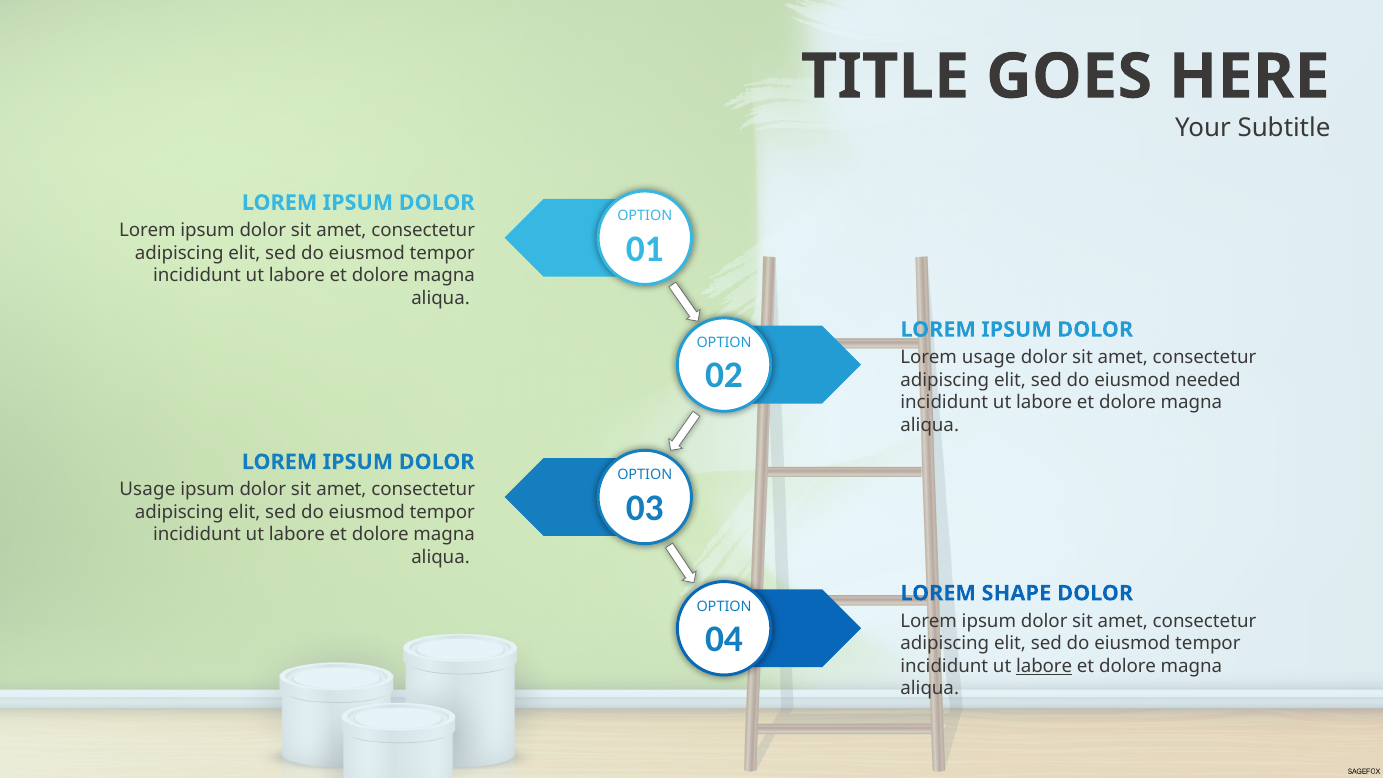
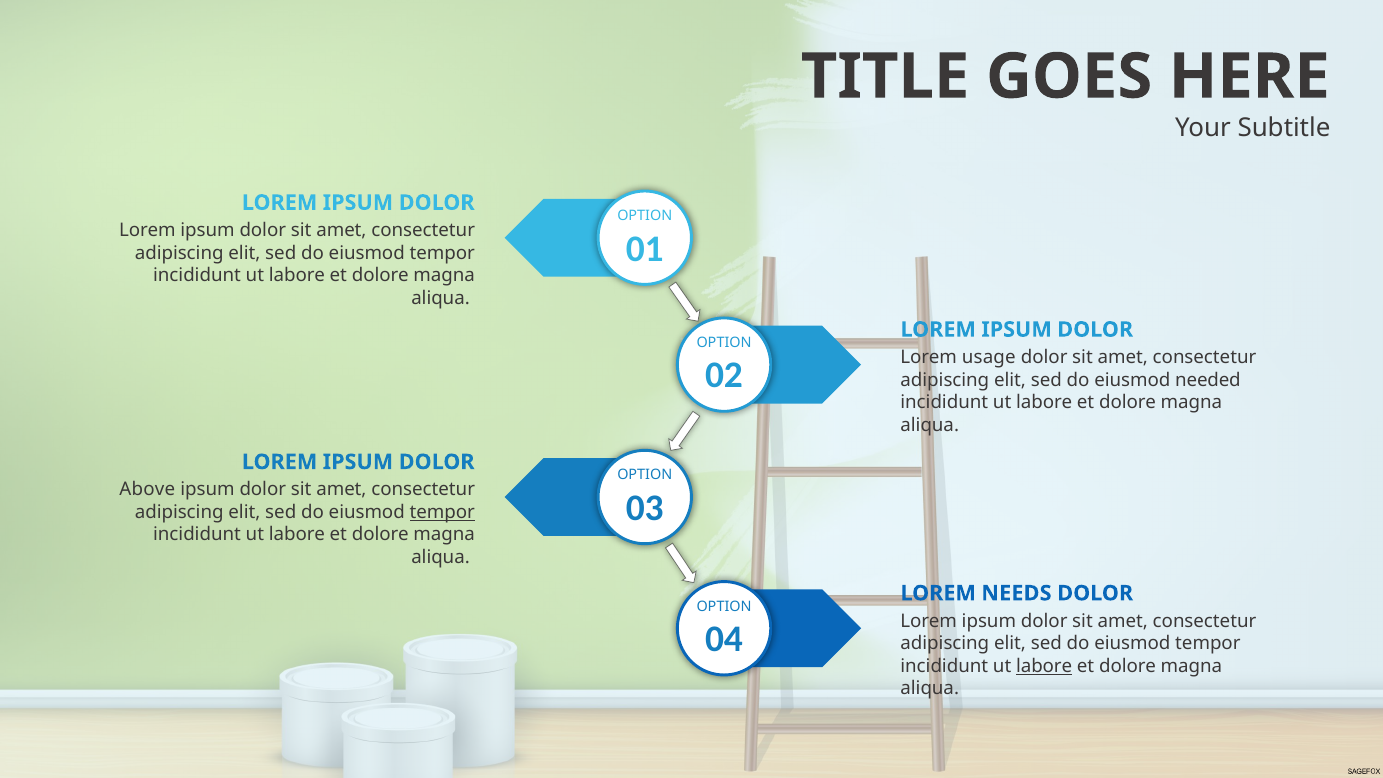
Usage at (147, 490): Usage -> Above
tempor at (442, 512) underline: none -> present
SHAPE: SHAPE -> NEEDS
